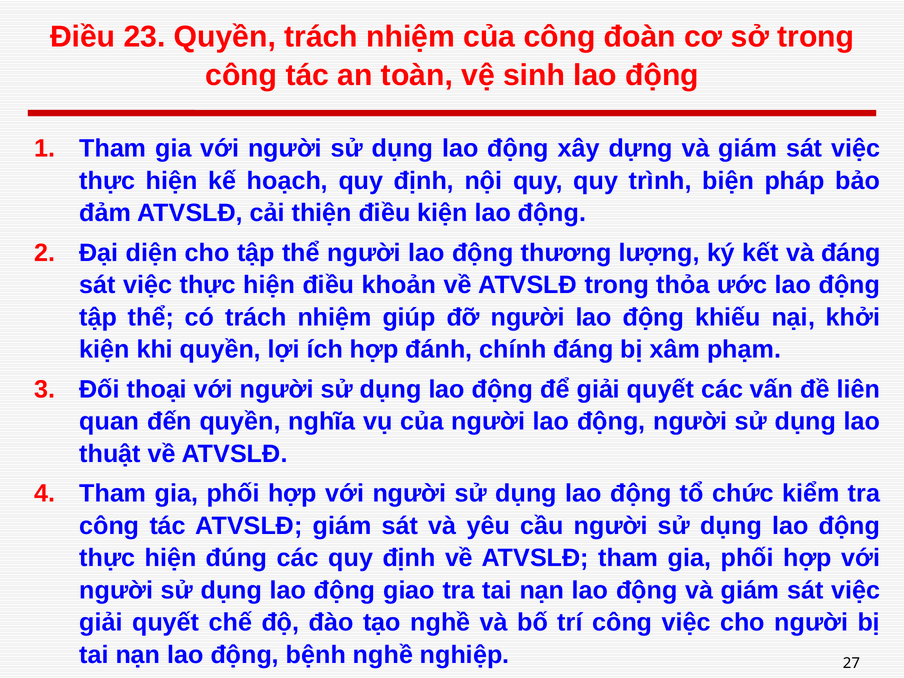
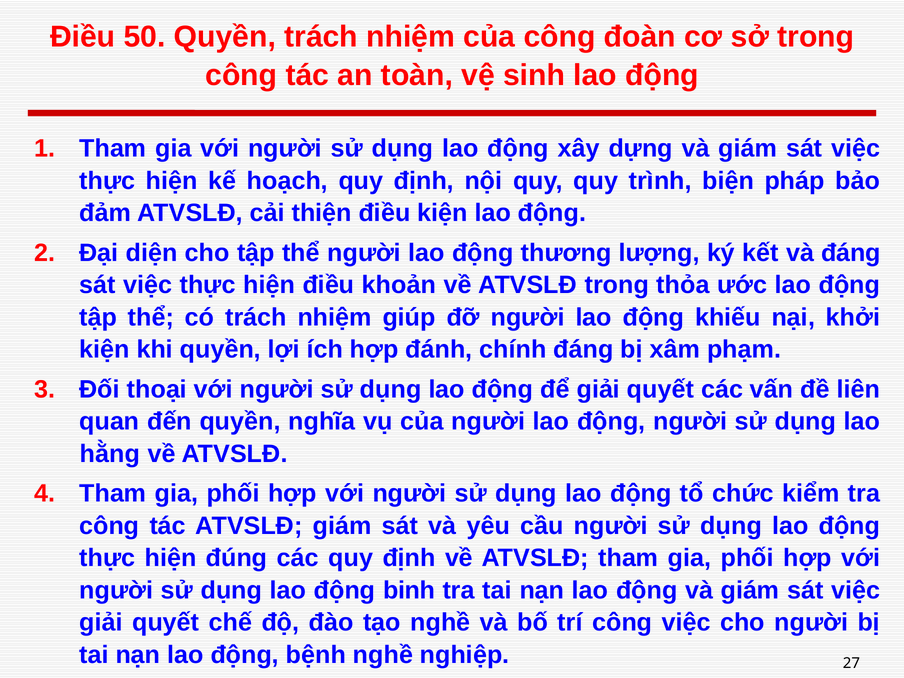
23: 23 -> 50
thuật: thuật -> hằng
giao: giao -> binh
